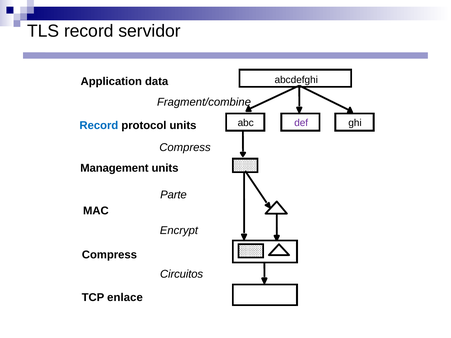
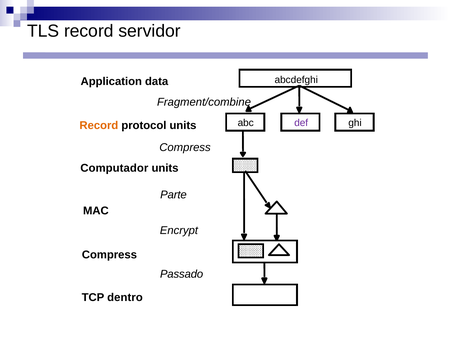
Record at (99, 125) colour: blue -> orange
Management: Management -> Computador
Circuitos: Circuitos -> Passado
enlace: enlace -> dentro
